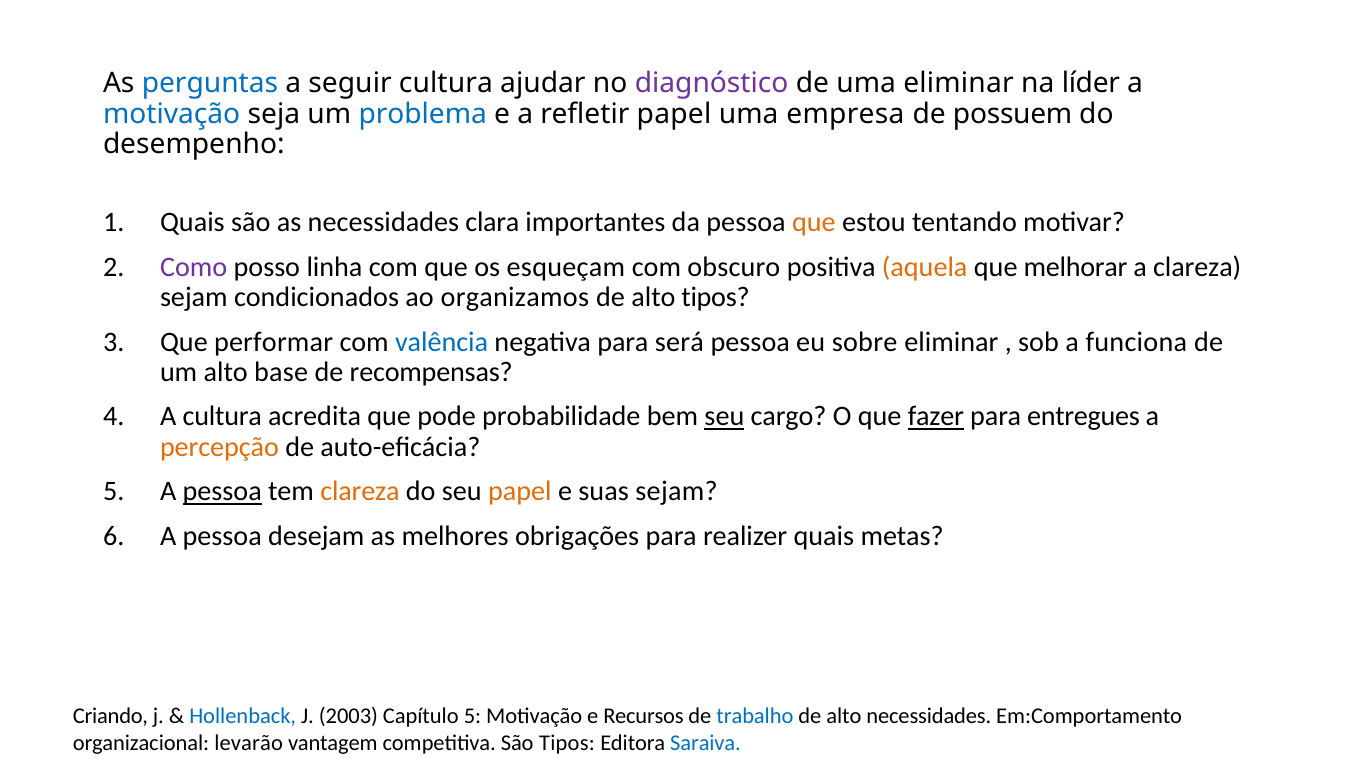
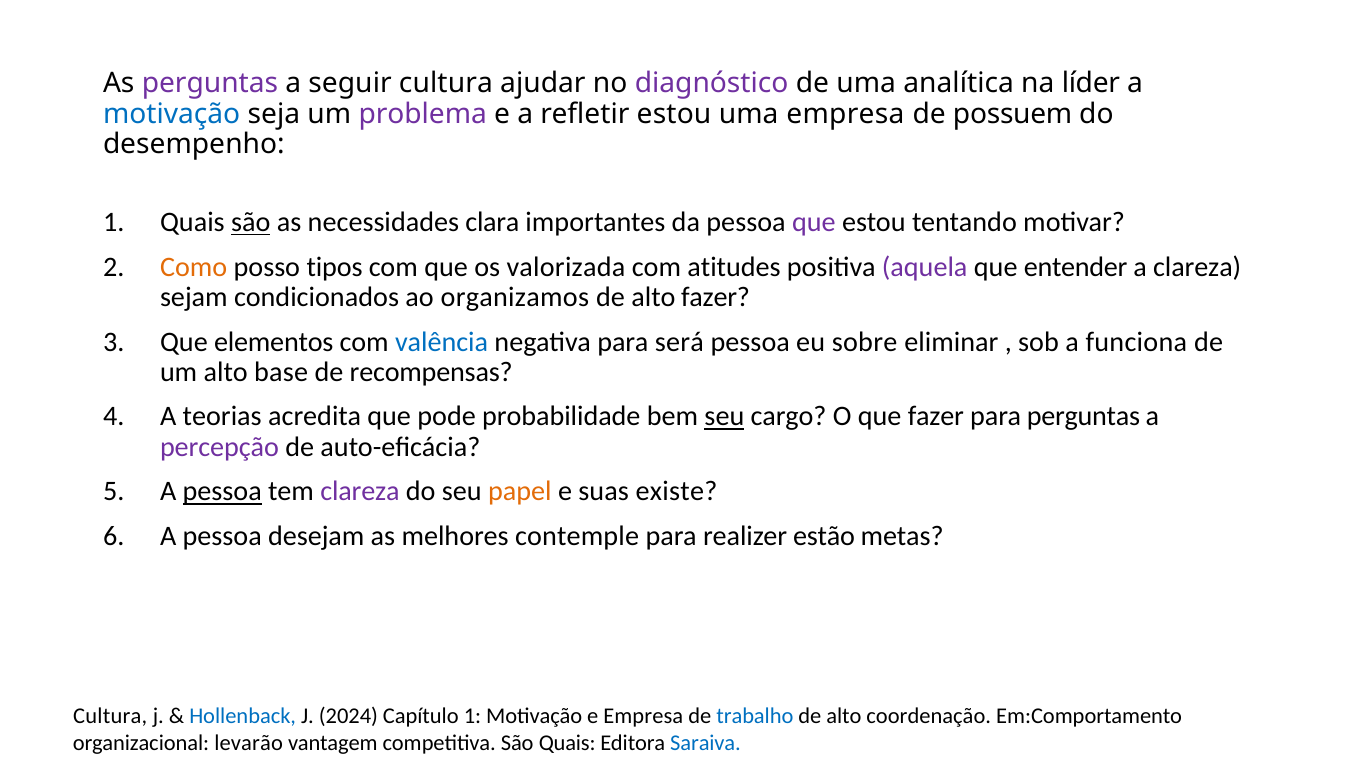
perguntas at (210, 83) colour: blue -> purple
uma eliminar: eliminar -> analítica
problema colour: blue -> purple
refletir papel: papel -> estou
são at (251, 222) underline: none -> present
que at (814, 222) colour: orange -> purple
Como colour: purple -> orange
linha: linha -> tipos
esqueçam: esqueçam -> valorizada
obscuro: obscuro -> atitudes
aquela colour: orange -> purple
melhorar: melhorar -> entender
alto tipos: tipos -> fazer
performar: performar -> elementos
A cultura: cultura -> teorias
fazer at (936, 417) underline: present -> none
para entregues: entregues -> perguntas
percepção colour: orange -> purple
clareza at (360, 492) colour: orange -> purple
suas sejam: sejam -> existe
obrigações: obrigações -> contemple
realizer quais: quais -> estão
Criando at (110, 716): Criando -> Cultura
2003: 2003 -> 2024
Capítulo 5: 5 -> 1
e Recursos: Recursos -> Empresa
alto necessidades: necessidades -> coordenação
São Tipos: Tipos -> Quais
